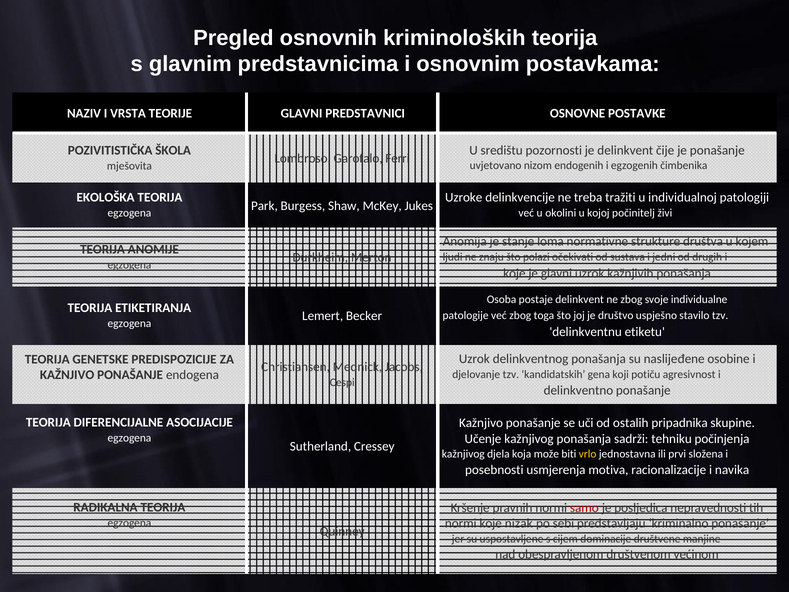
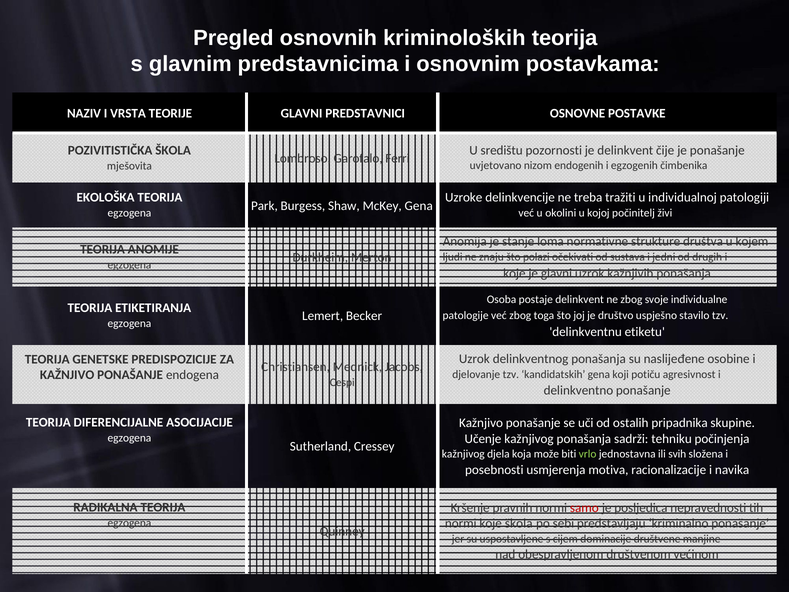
McKey Jukes: Jukes -> Gena
vrlo colour: yellow -> light green
prvi: prvi -> svih
koje nizak: nizak -> škola
